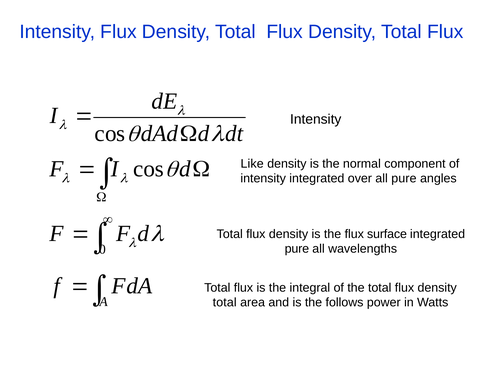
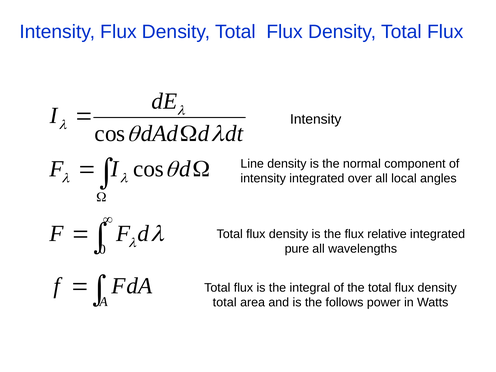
Like: Like -> Line
all pure: pure -> local
surface: surface -> relative
